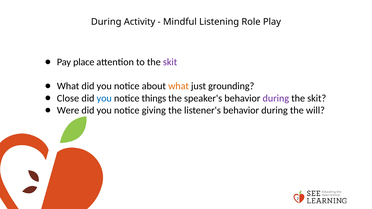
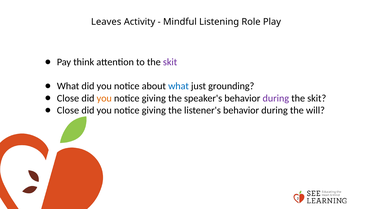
During at (106, 22): During -> Leaves
place: place -> think
what at (178, 86) colour: orange -> blue
you at (104, 98) colour: blue -> orange
things at (154, 98): things -> giving
Were at (68, 110): Were -> Close
